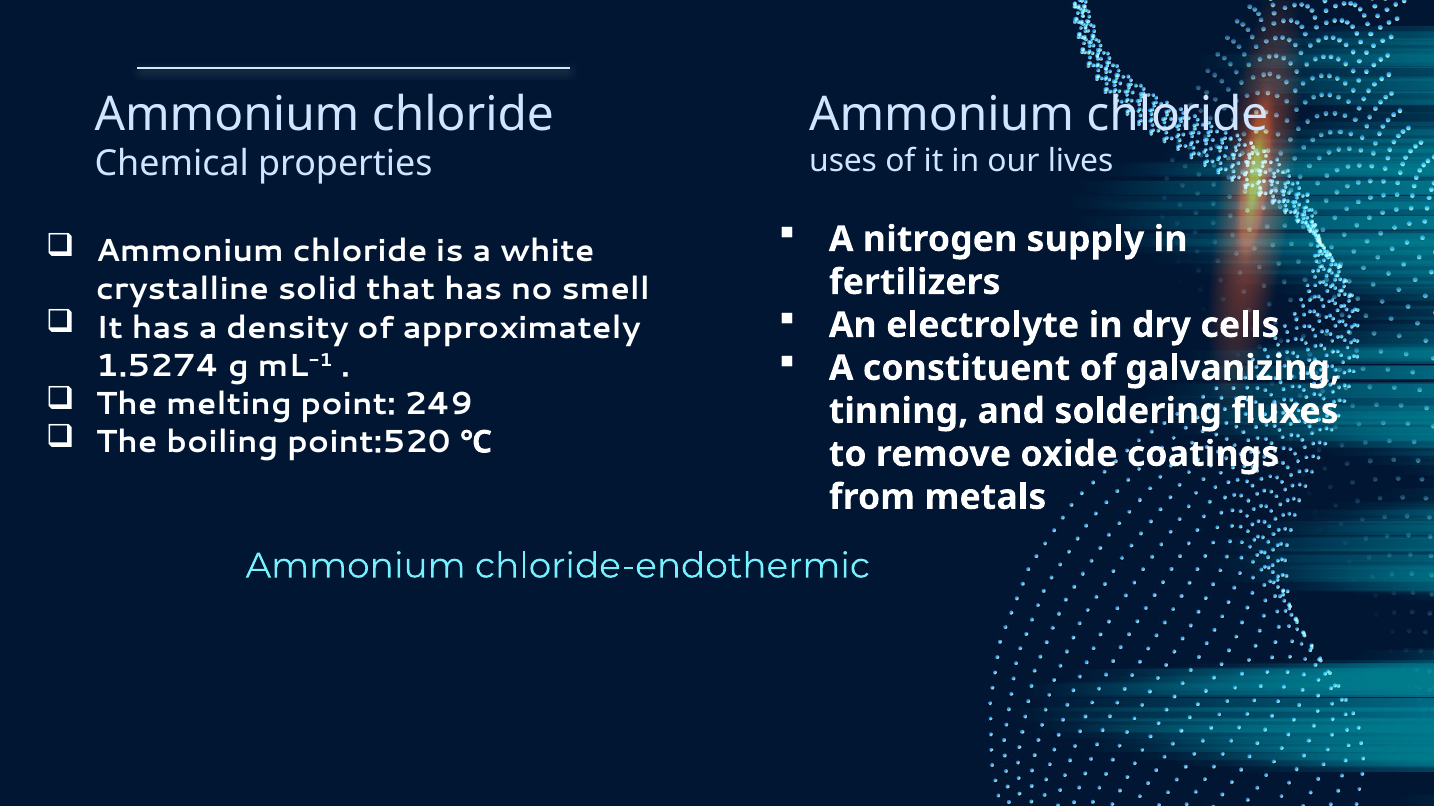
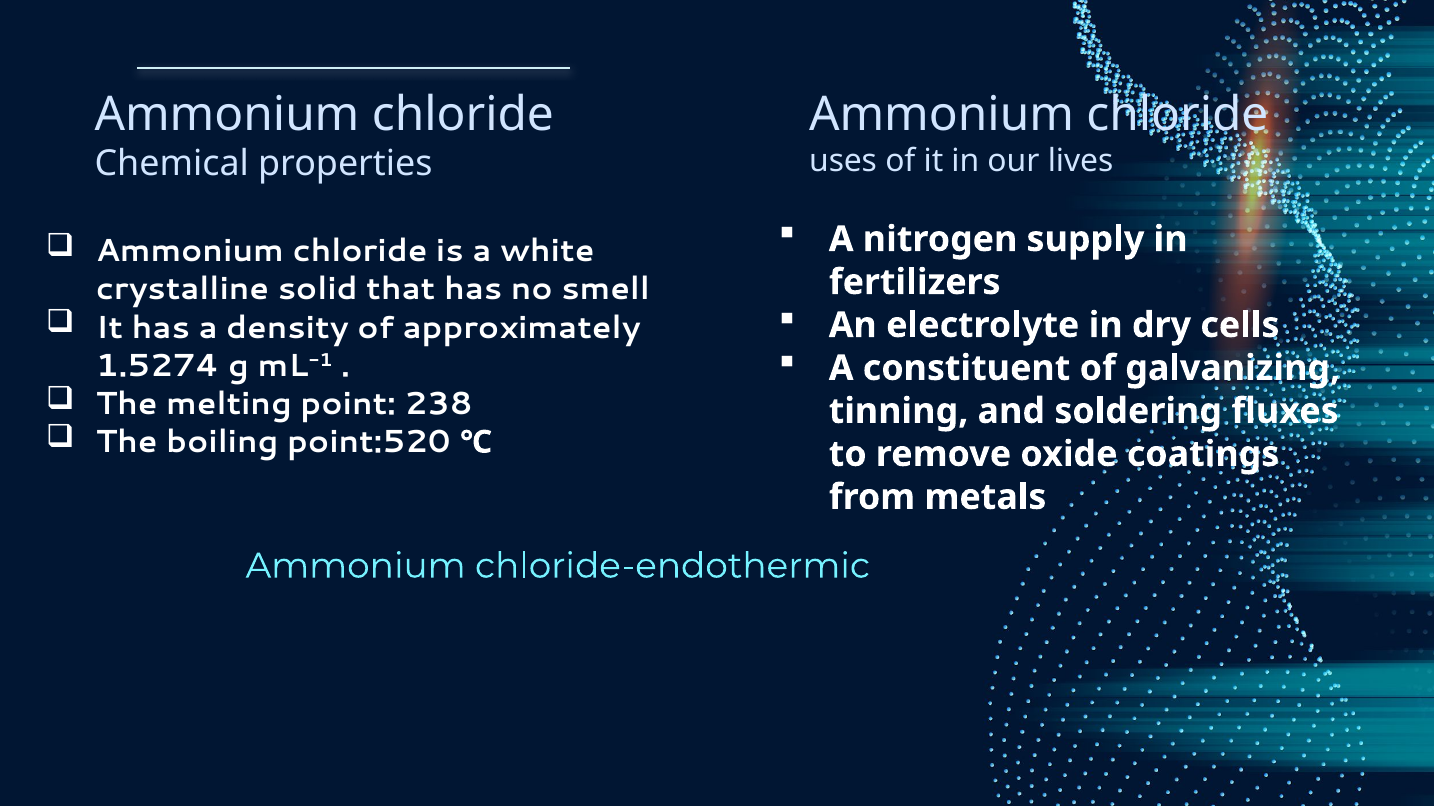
249: 249 -> 238
